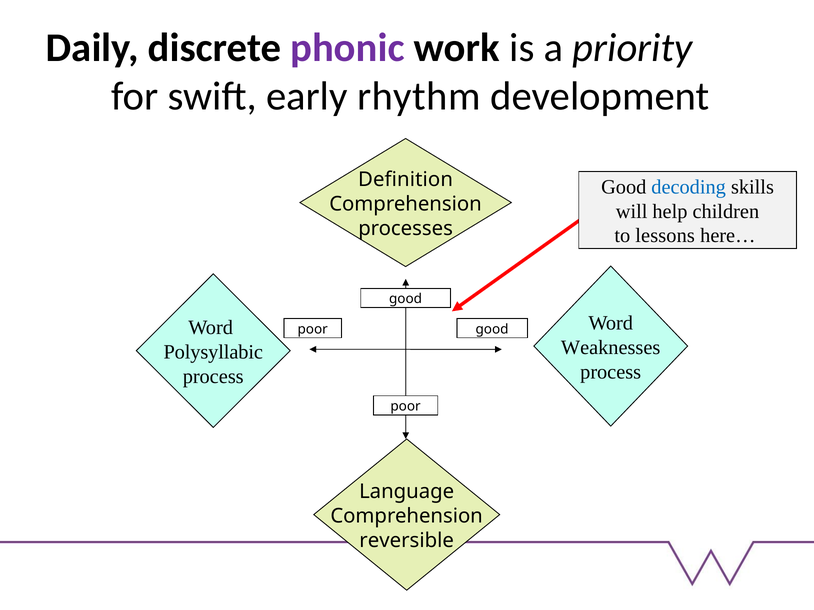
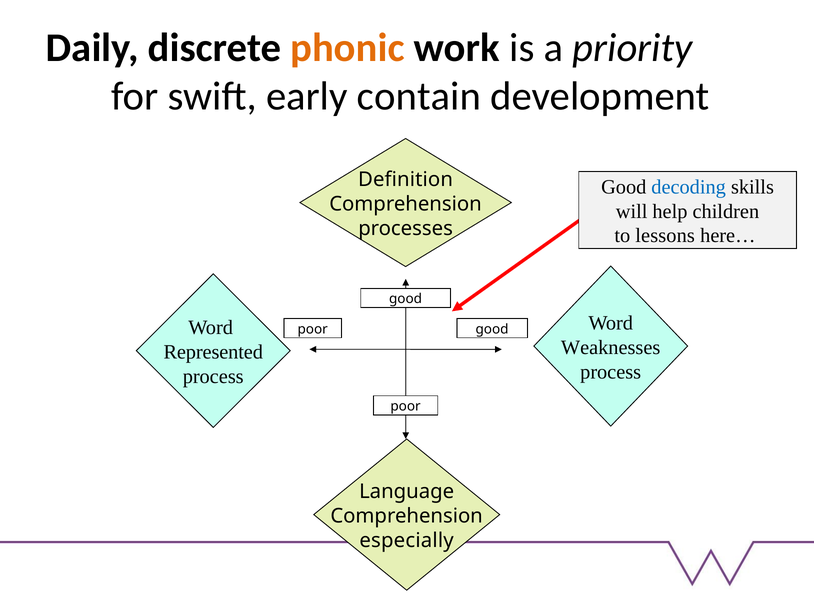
phonic colour: purple -> orange
rhythm: rhythm -> contain
Polysyllabic: Polysyllabic -> Represented
reversible: reversible -> especially
